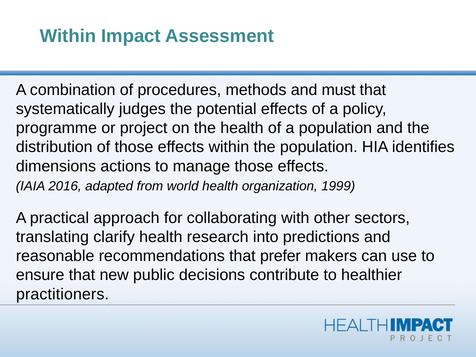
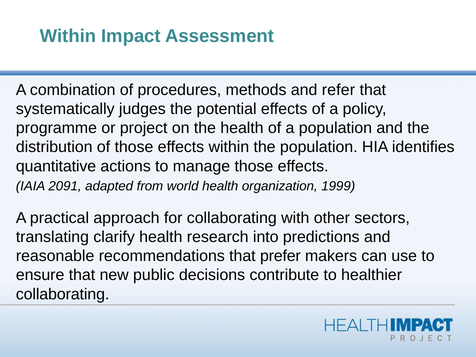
must: must -> refer
dimensions: dimensions -> quantitative
2016: 2016 -> 2091
practitioners at (62, 294): practitioners -> collaborating
